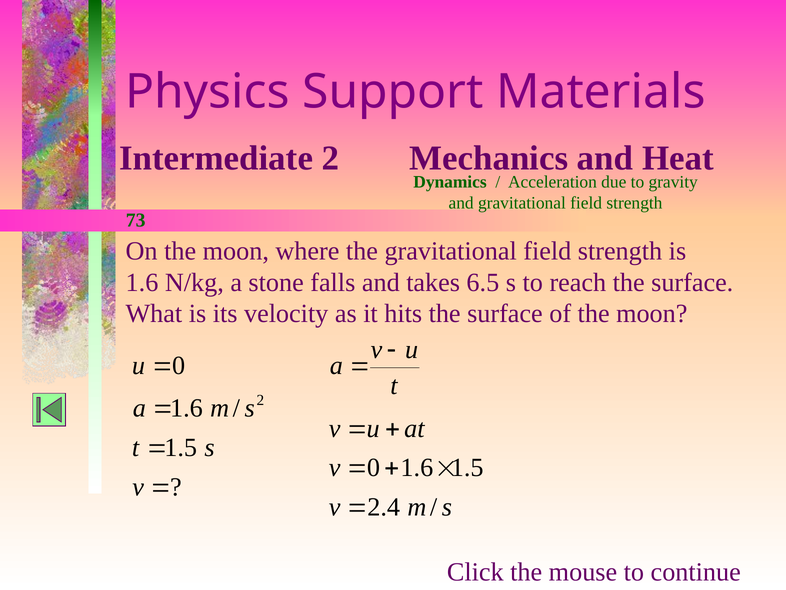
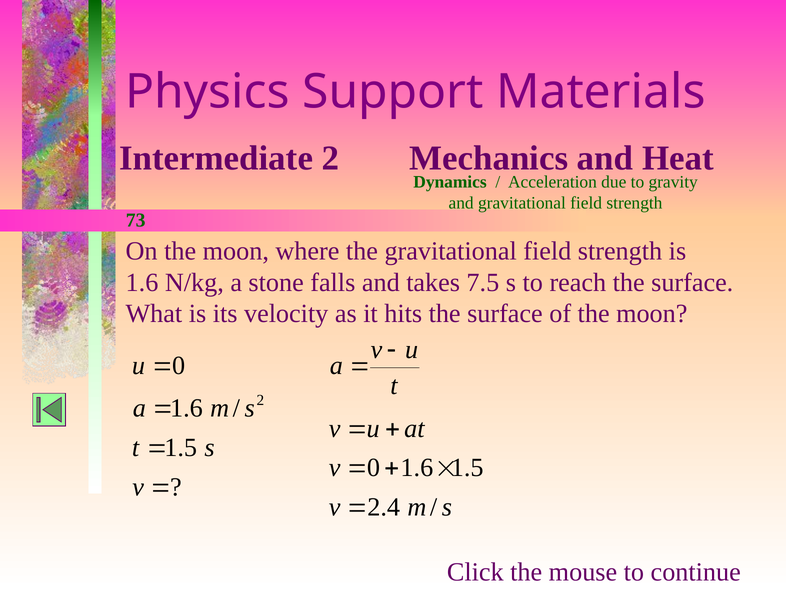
6.5: 6.5 -> 7.5
